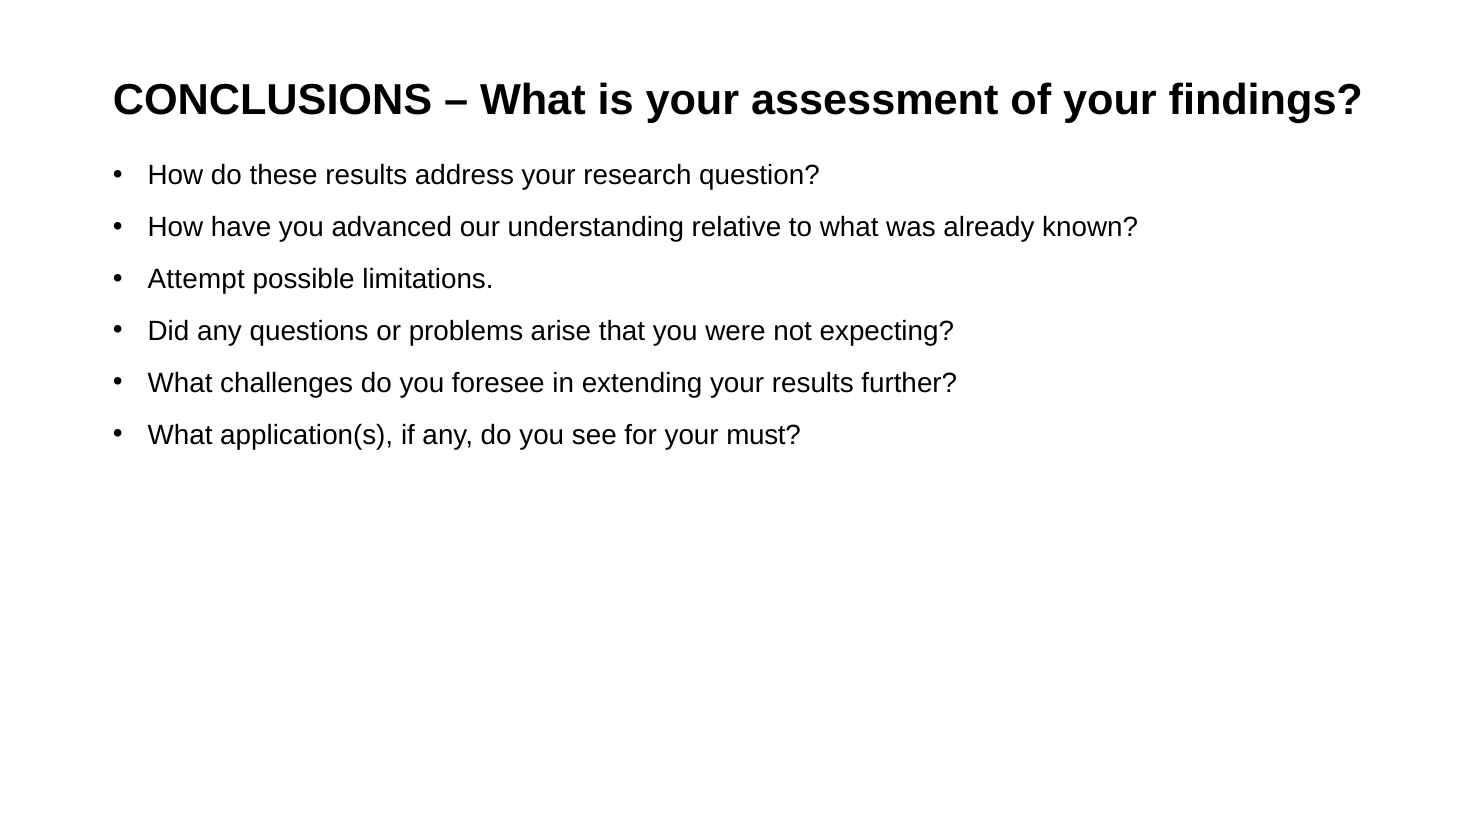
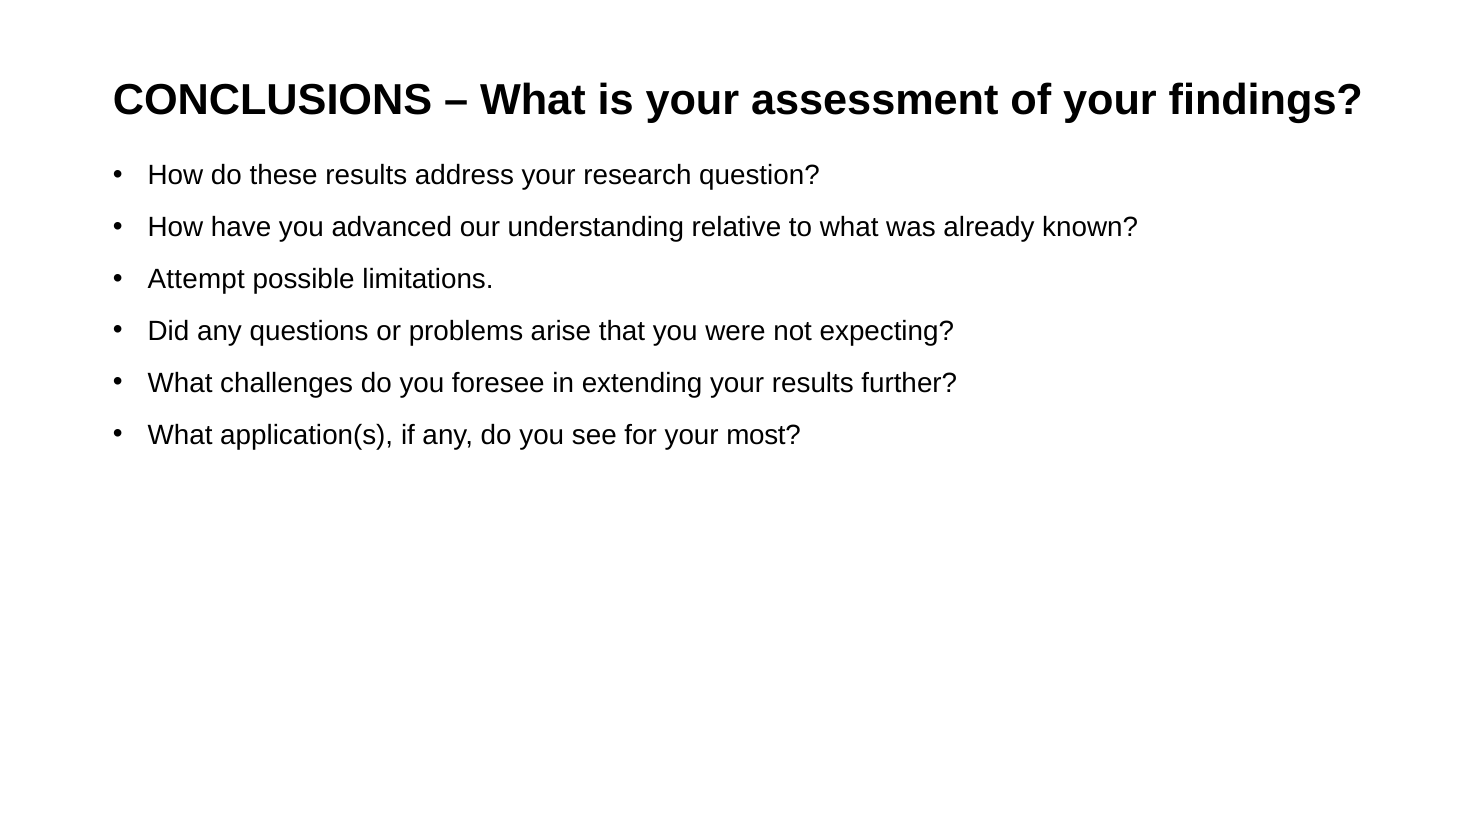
must: must -> most
